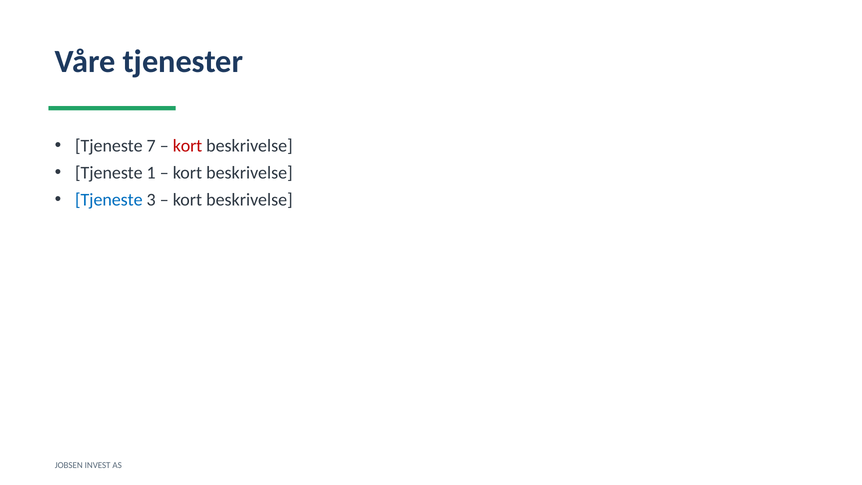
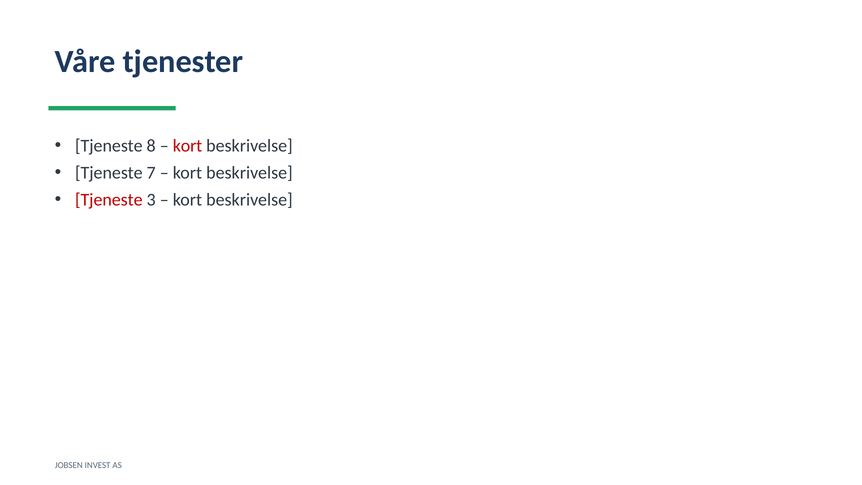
7: 7 -> 8
1: 1 -> 7
Tjeneste at (109, 200) colour: blue -> red
